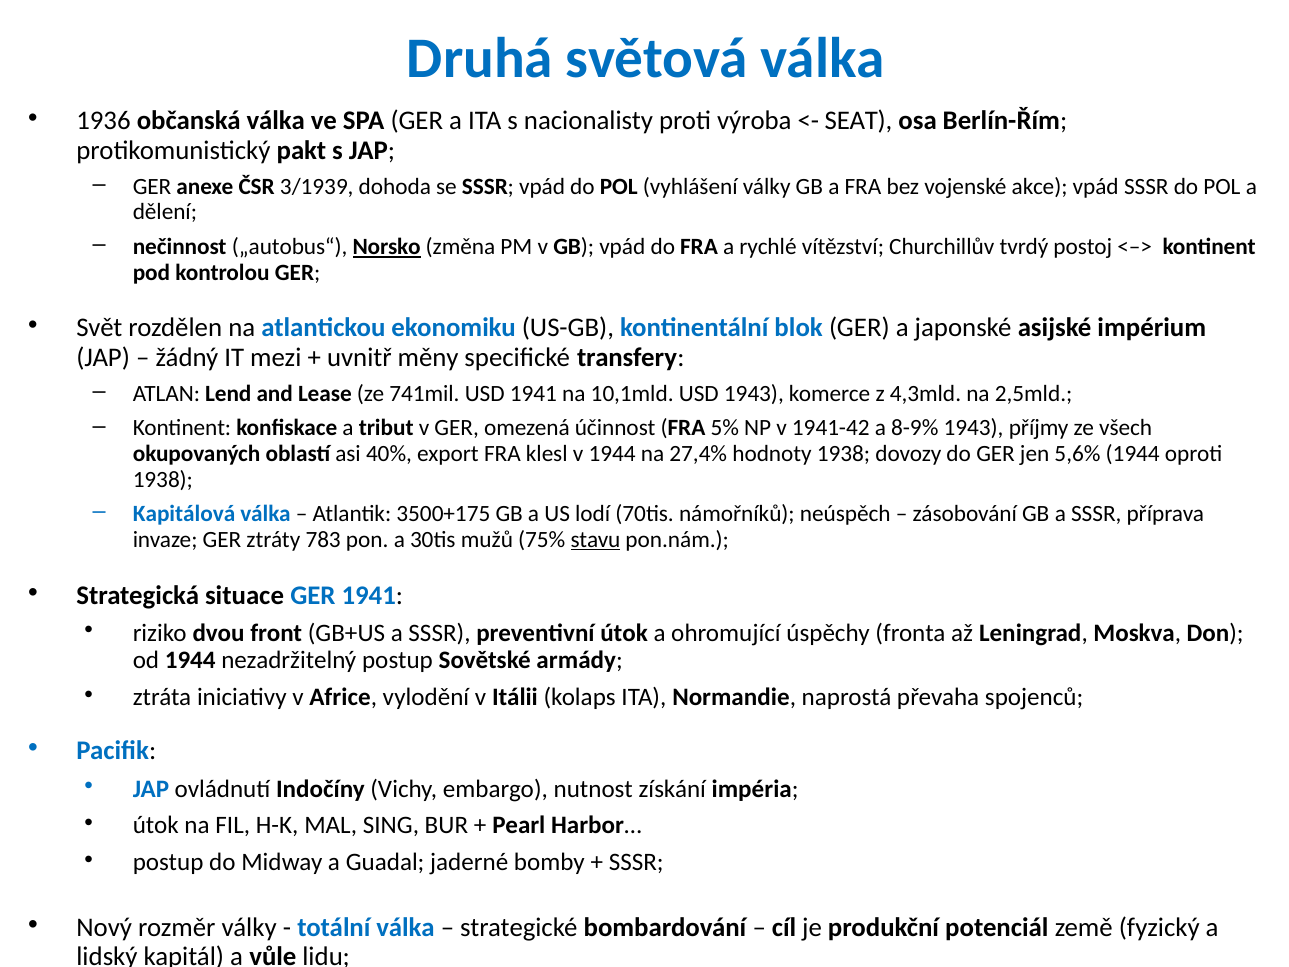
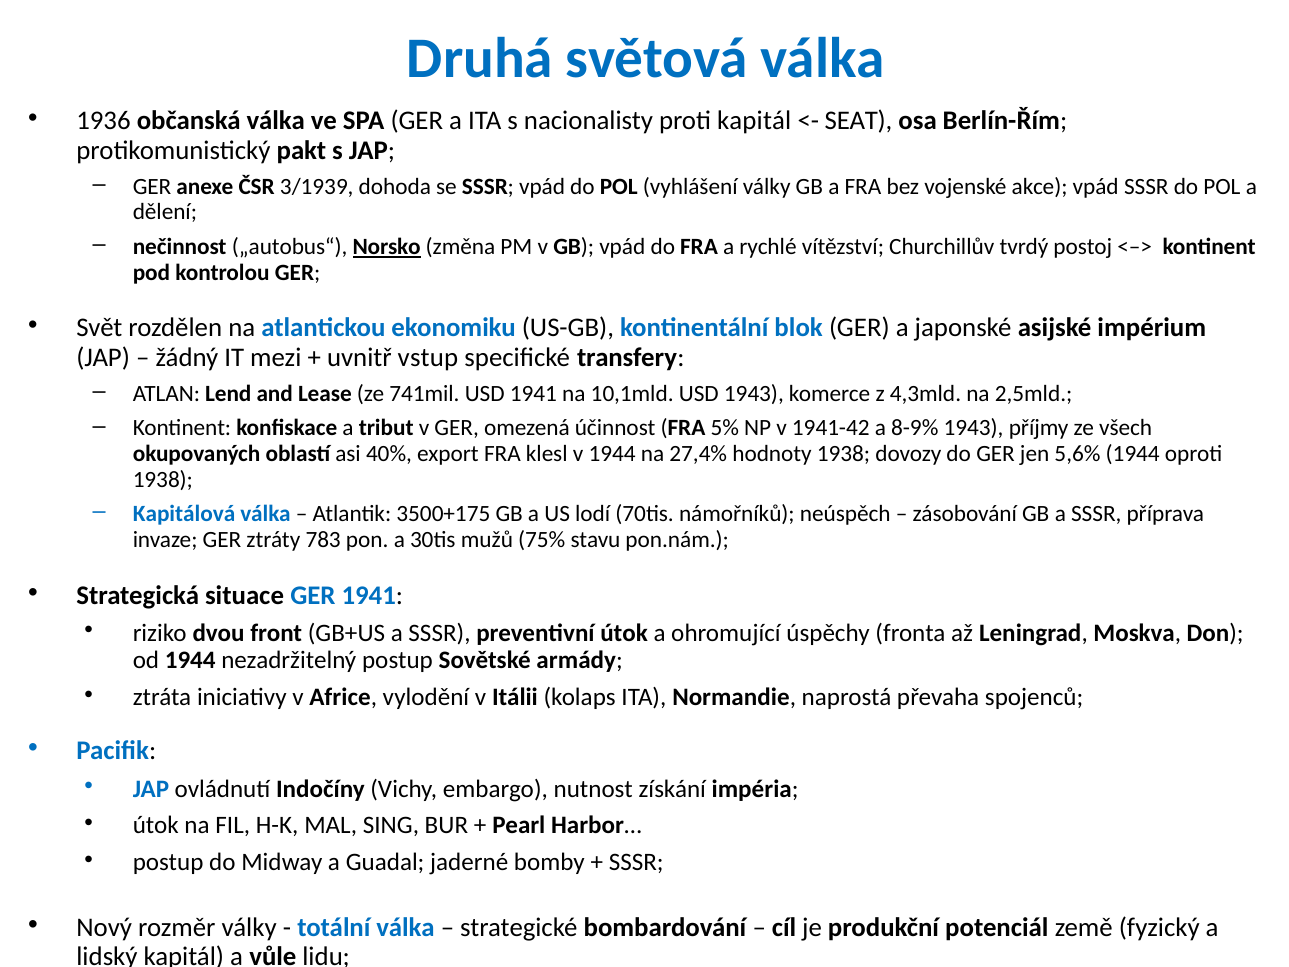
proti výroba: výroba -> kapitál
měny: měny -> vstup
stavu underline: present -> none
